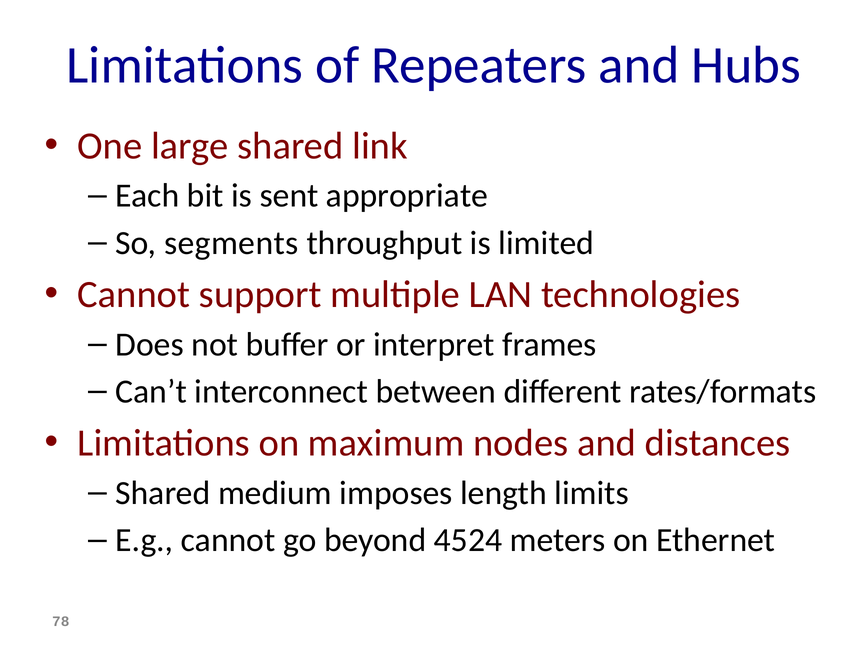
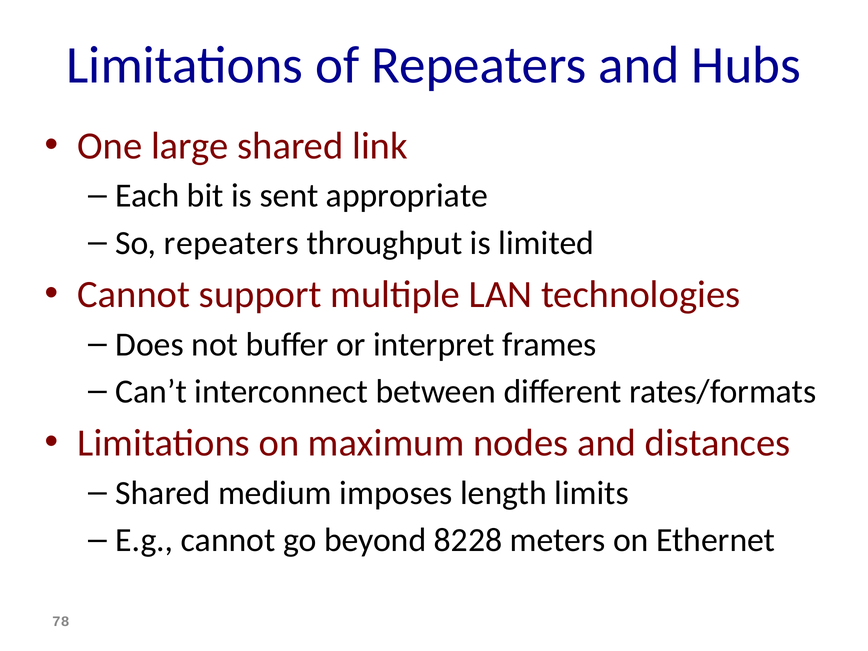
So segments: segments -> repeaters
4524: 4524 -> 8228
